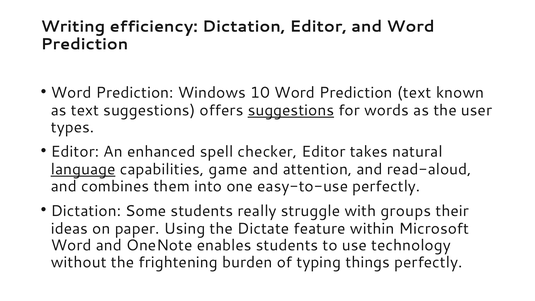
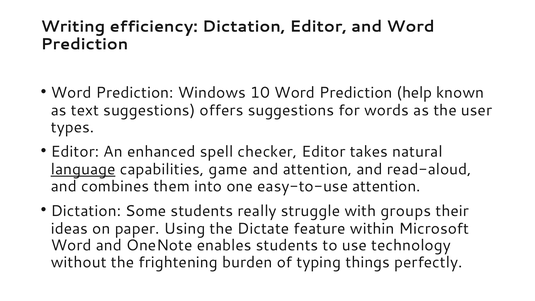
Prediction text: text -> help
suggestions at (291, 110) underline: present -> none
easy-to-use perfectly: perfectly -> attention
